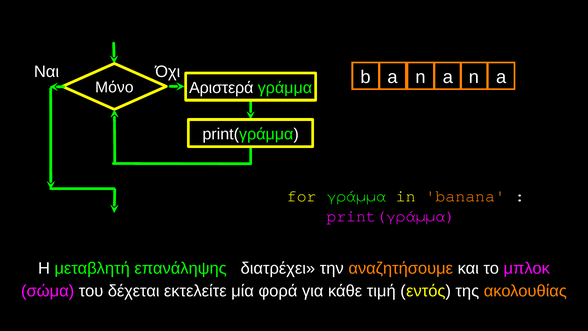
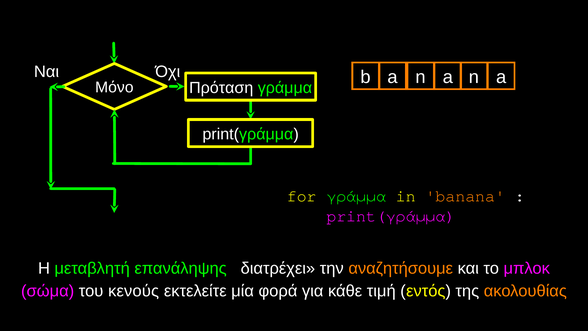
Αριστερά: Αριστερά -> Πρόταση
δέχεται: δέχεται -> κενούς
